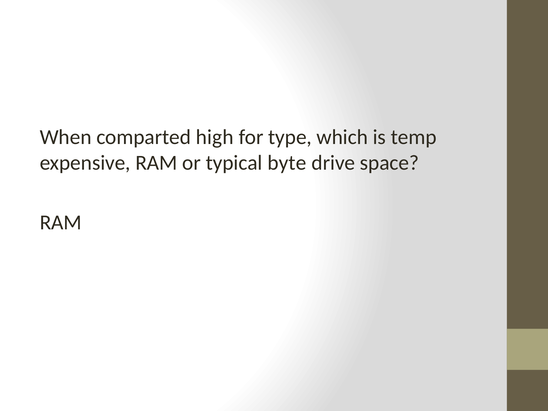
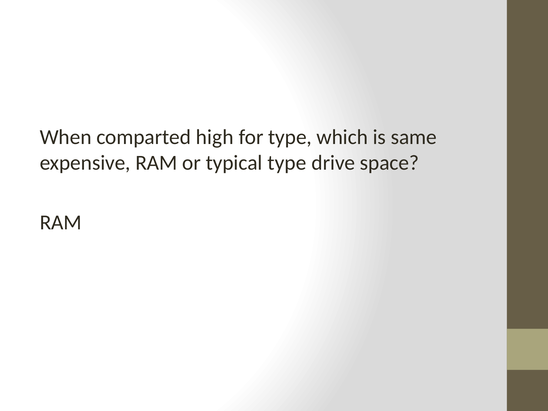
temp: temp -> same
typical byte: byte -> type
